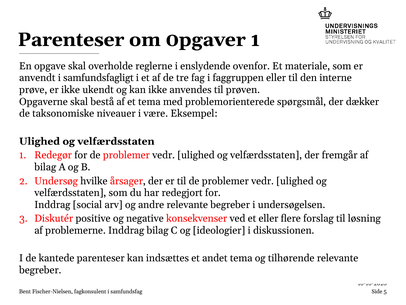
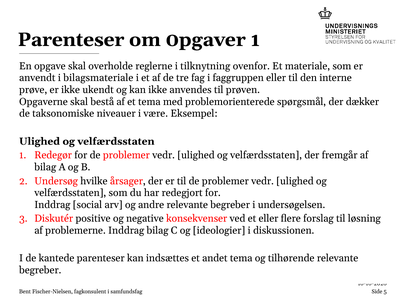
enslydende: enslydende -> tilknytning
samfundsfagligt: samfundsfagligt -> bilagsmateriale
